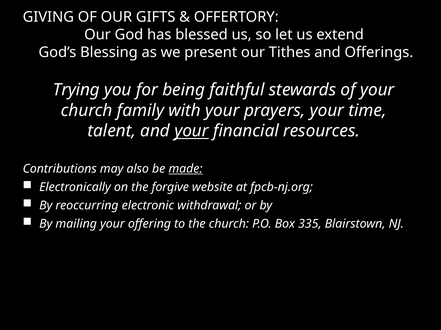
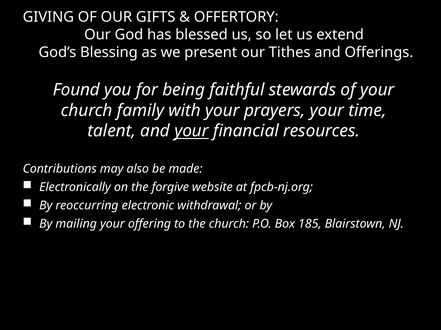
Trying: Trying -> Found
made underline: present -> none
335: 335 -> 185
